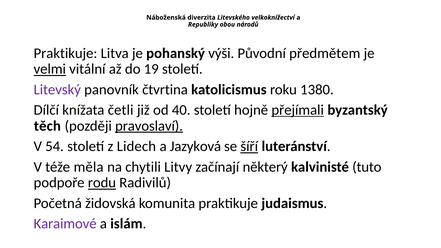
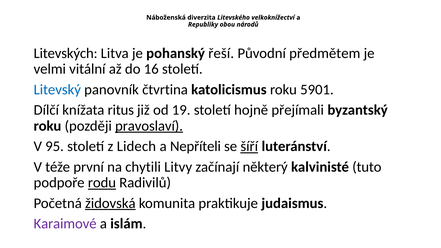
Praktikuje at (66, 53): Praktikuje -> Litevských
výši: výši -> řeší
velmi underline: present -> none
19: 19 -> 16
Litevský colour: purple -> blue
1380: 1380 -> 5901
četli: četli -> ritus
40: 40 -> 19
přejímali underline: present -> none
těch at (47, 126): těch -> roku
54: 54 -> 95
Jazyková: Jazyková -> Nepříteli
měla: měla -> první
židovská underline: none -> present
